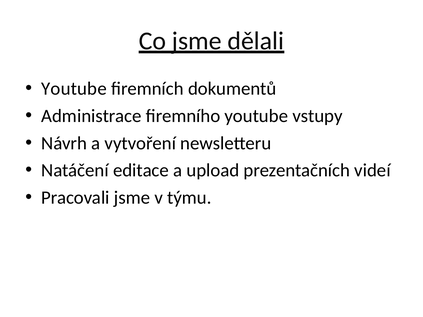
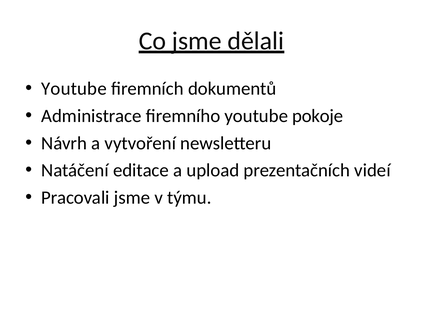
vstupy: vstupy -> pokoje
